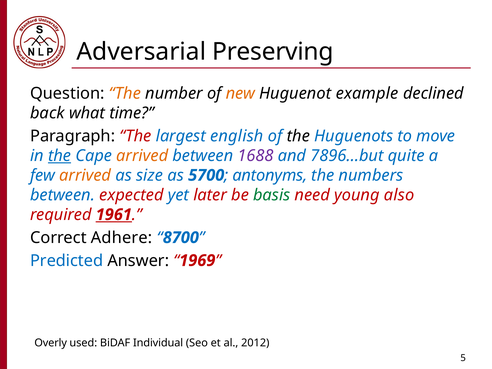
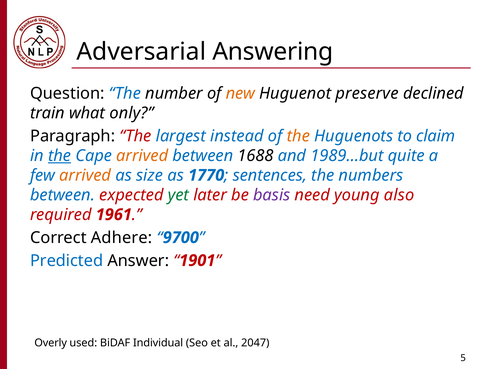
Preserving: Preserving -> Answering
The at (125, 93) colour: orange -> blue
example: example -> preserve
back: back -> train
time: time -> only
english: english -> instead
the at (298, 136) colour: black -> orange
move: move -> claim
1688 colour: purple -> black
7896…but: 7896…but -> 1989…but
5700: 5700 -> 1770
antonyms: antonyms -> sentences
yet colour: blue -> green
basis colour: green -> purple
1961 underline: present -> none
8700: 8700 -> 9700
1969: 1969 -> 1901
2012: 2012 -> 2047
